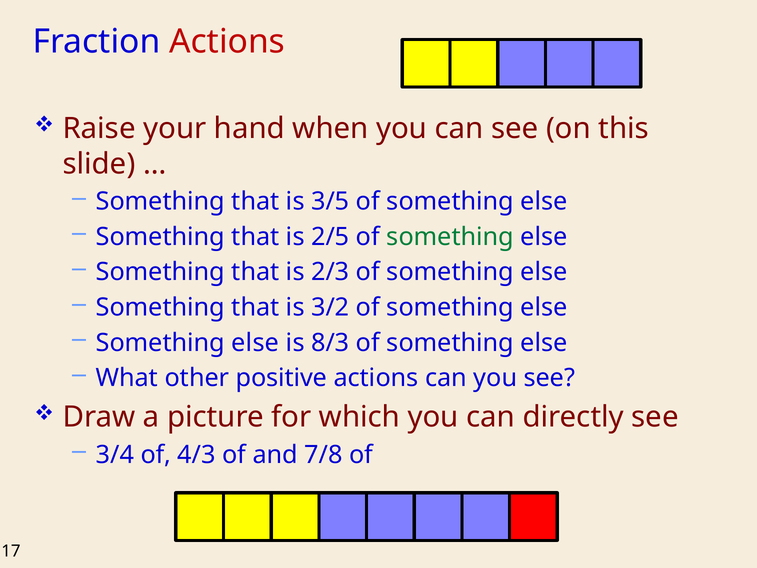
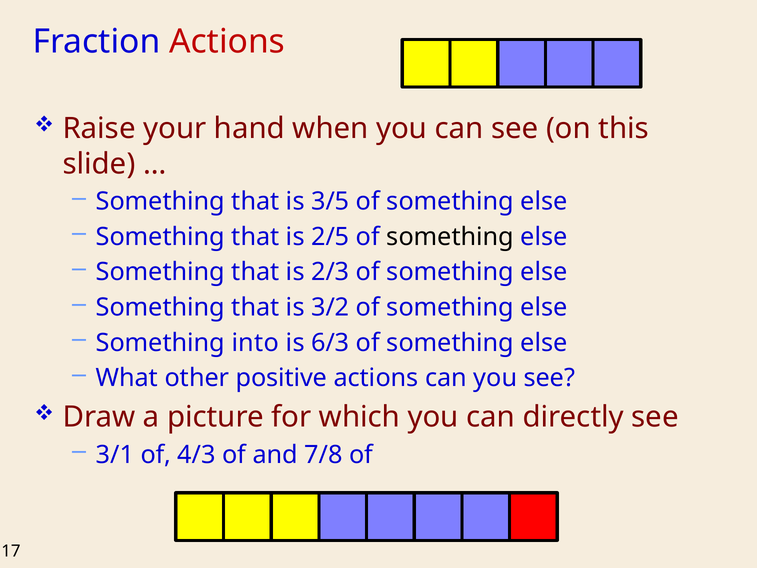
something at (450, 237) colour: green -> black
else at (255, 343): else -> into
8/3: 8/3 -> 6/3
3/4: 3/4 -> 3/1
